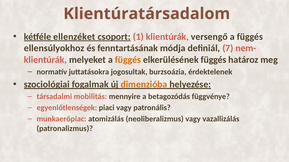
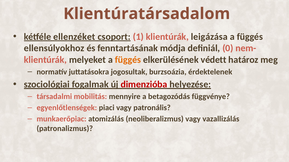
versengő: versengő -> leigázása
7: 7 -> 0
elkerülésének függés: függés -> védett
dimenzióba colour: orange -> red
